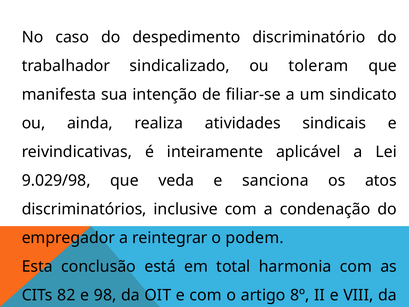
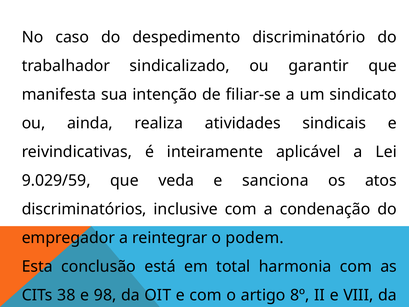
toleram: toleram -> garantir
9.029/98: 9.029/98 -> 9.029/59
82: 82 -> 38
